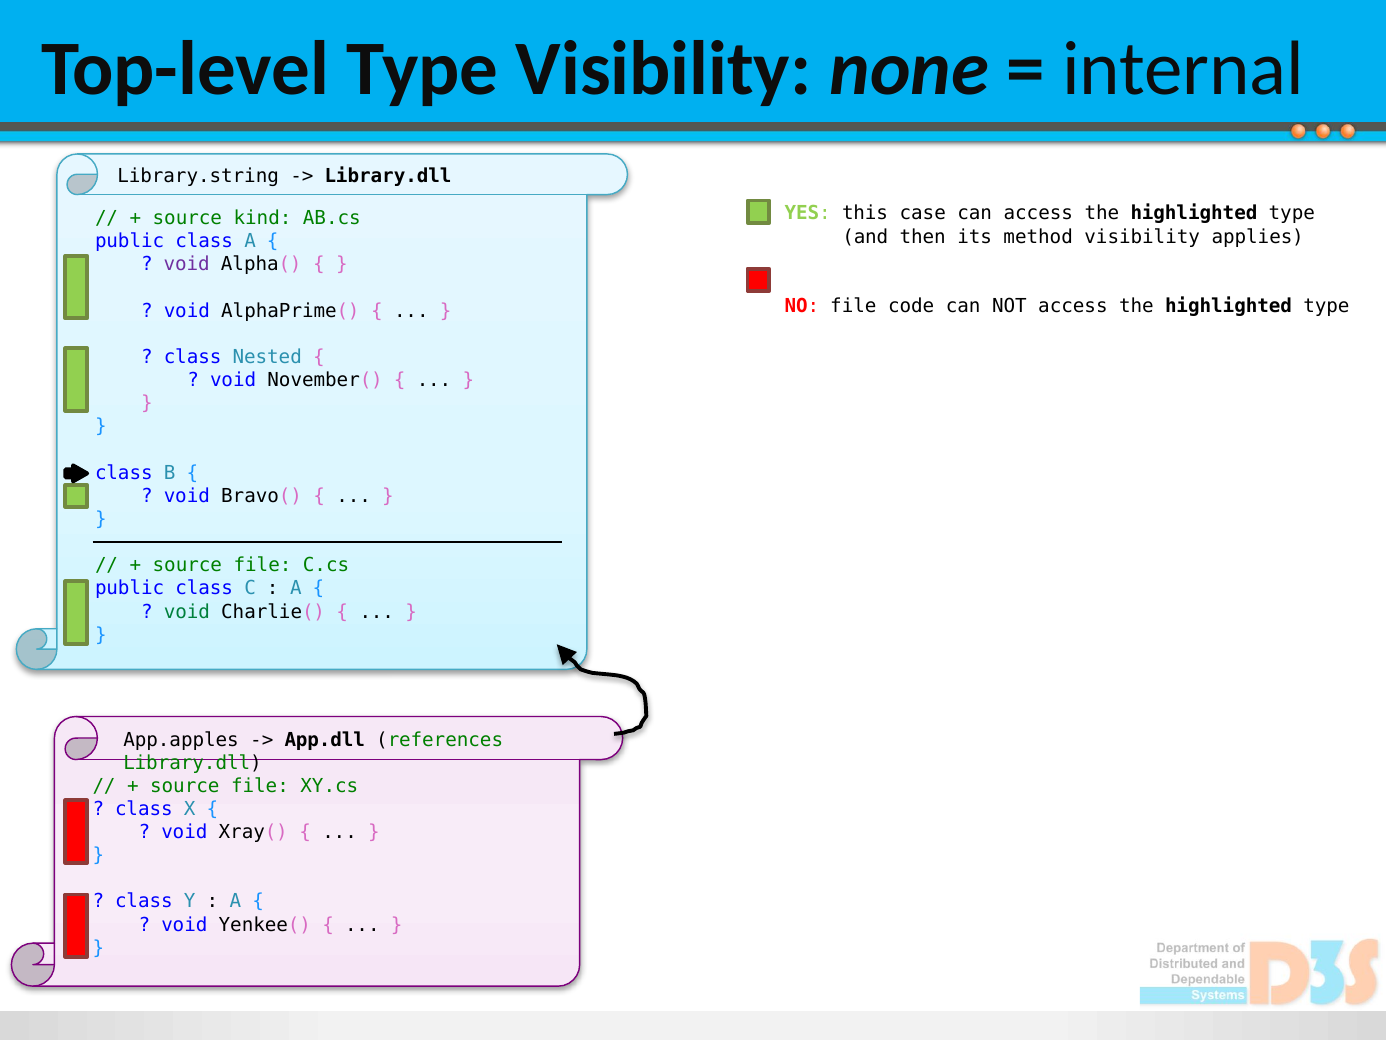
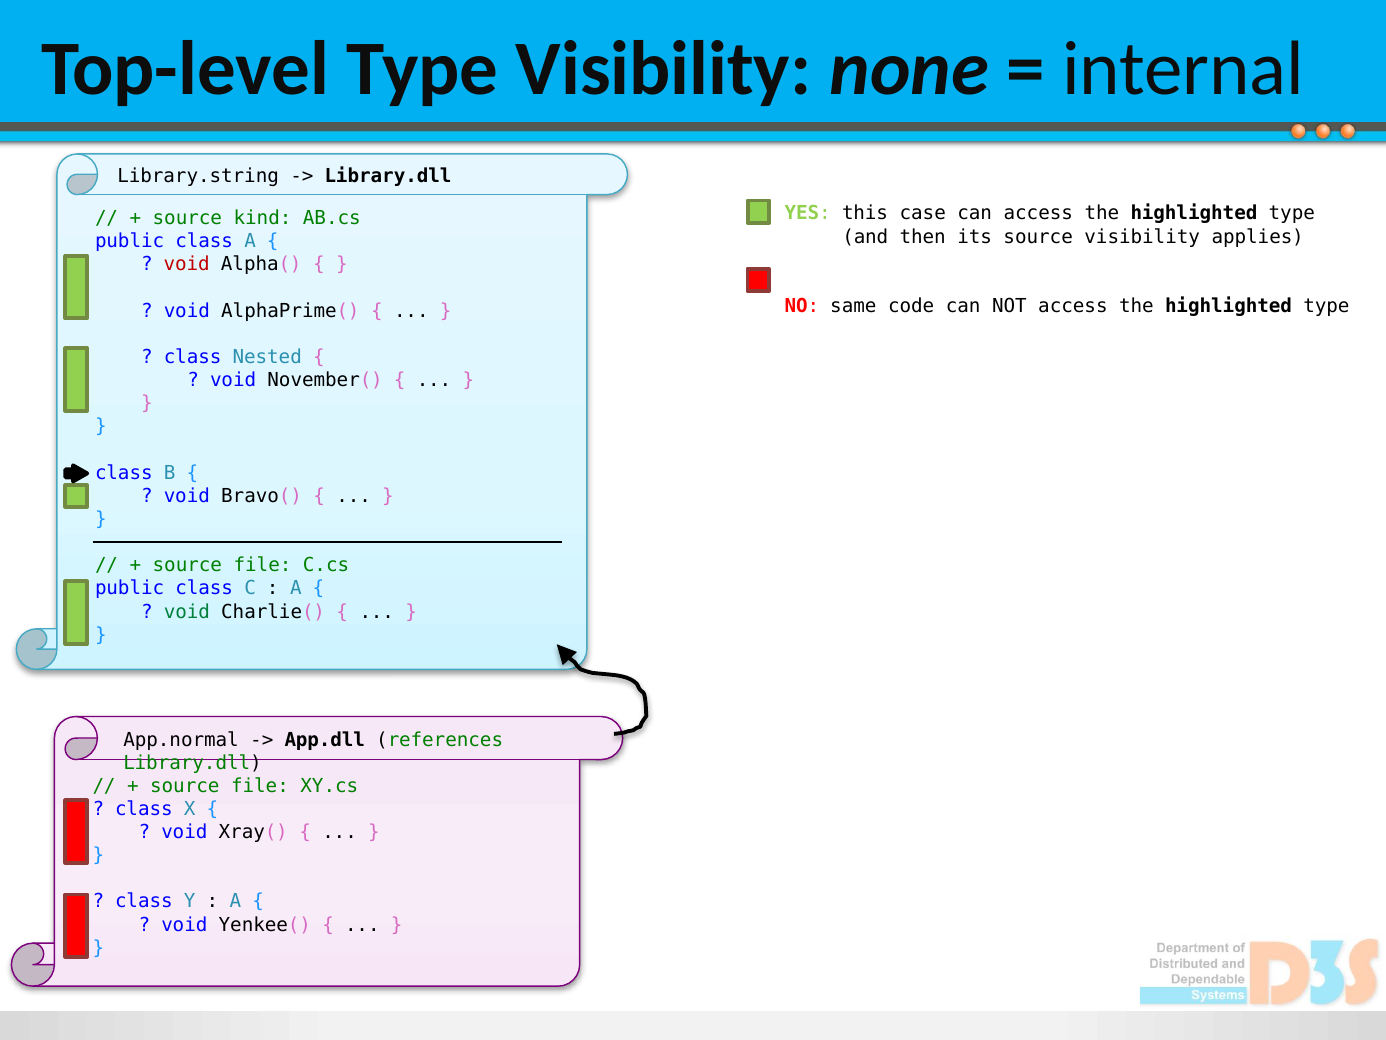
its method: method -> source
void at (187, 264) colour: purple -> red
NO file: file -> same
App.apples: App.apples -> App.normal
